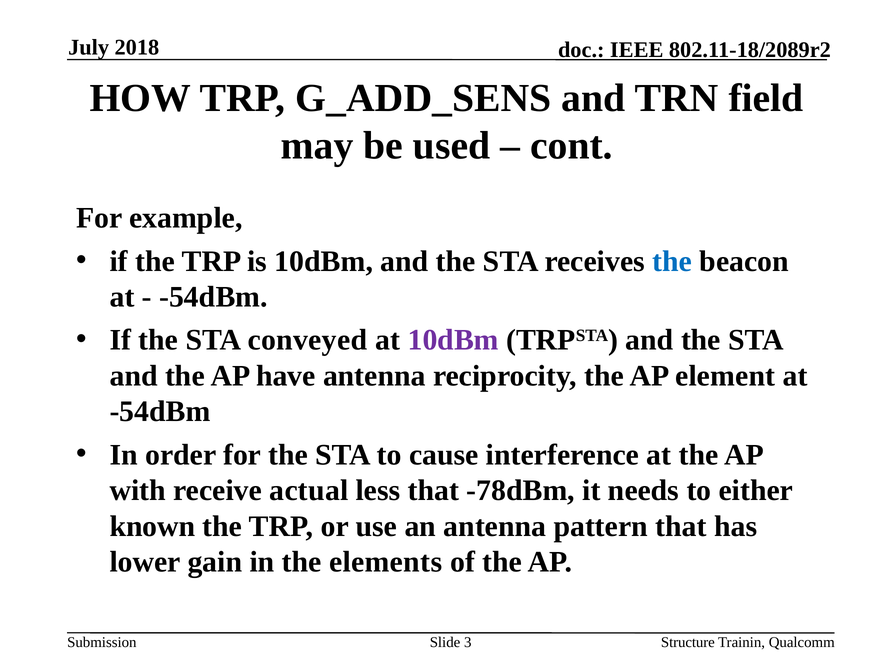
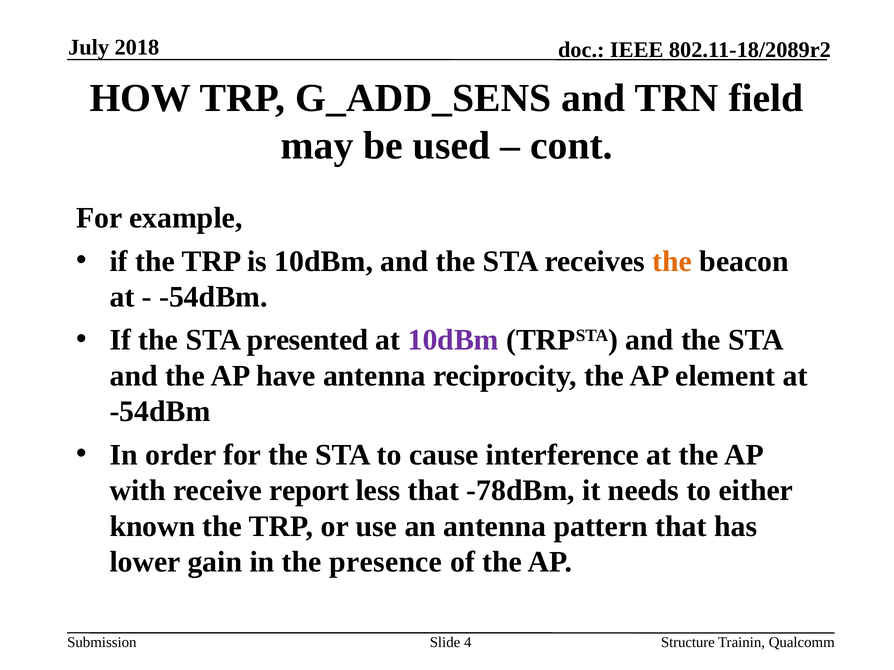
the at (672, 261) colour: blue -> orange
conveyed: conveyed -> presented
actual: actual -> report
elements: elements -> presence
3: 3 -> 4
